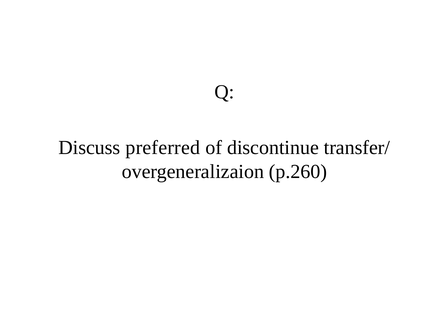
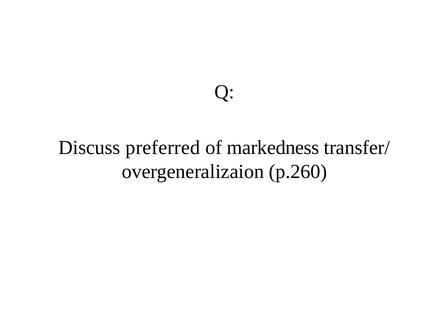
discontinue: discontinue -> markedness
